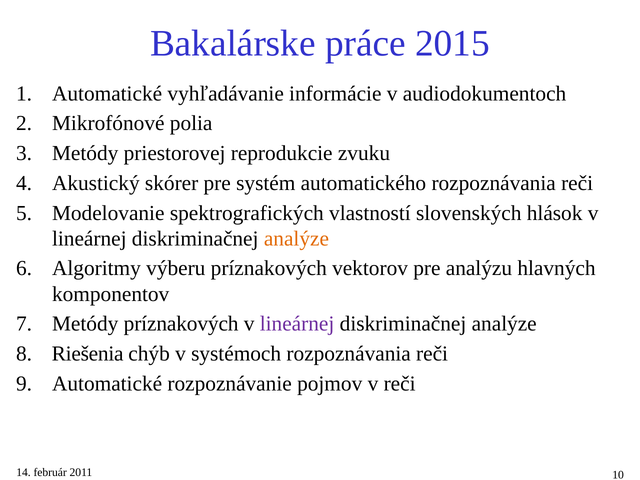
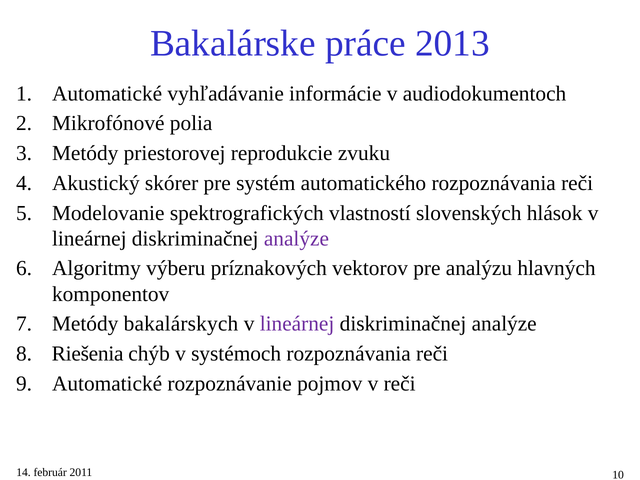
2015: 2015 -> 2013
analýze at (296, 239) colour: orange -> purple
Metódy príznakových: príznakových -> bakalárskych
